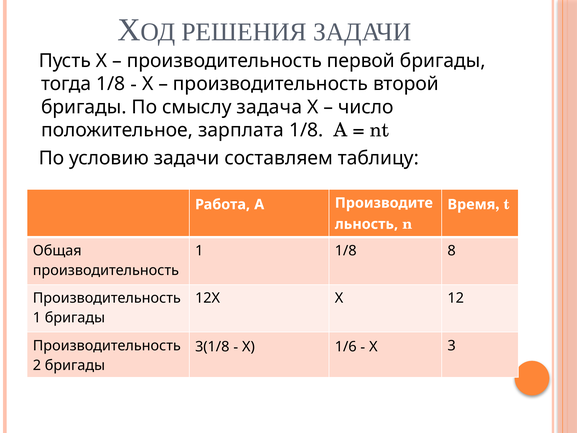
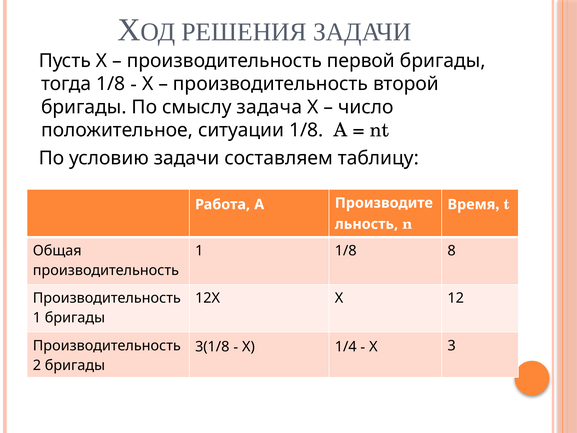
зарплата: зарплата -> ситуации
1/6: 1/6 -> 1/4
